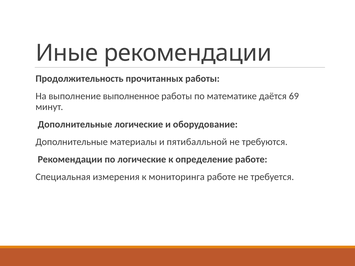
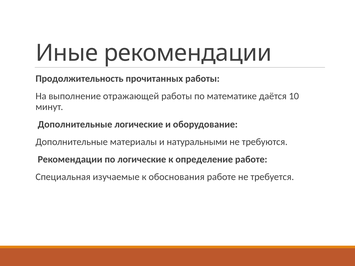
выполненное: выполненное -> отражающей
69: 69 -> 10
пятибалльной: пятибалльной -> натуральными
измерения: измерения -> изучаемые
мониторинга: мониторинга -> обоснования
